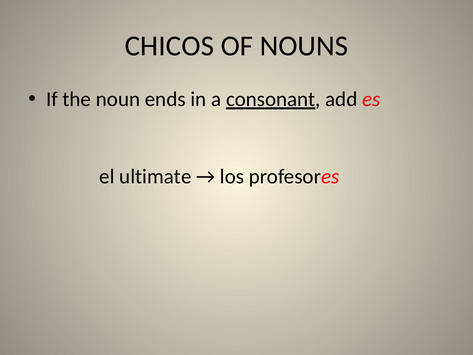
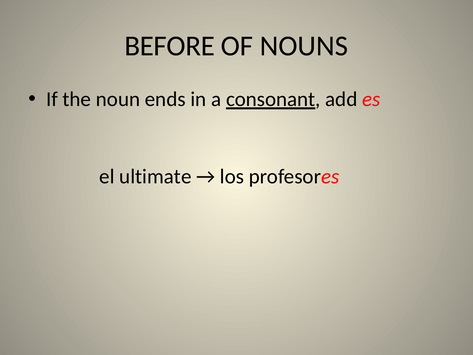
CHICOS: CHICOS -> BEFORE
